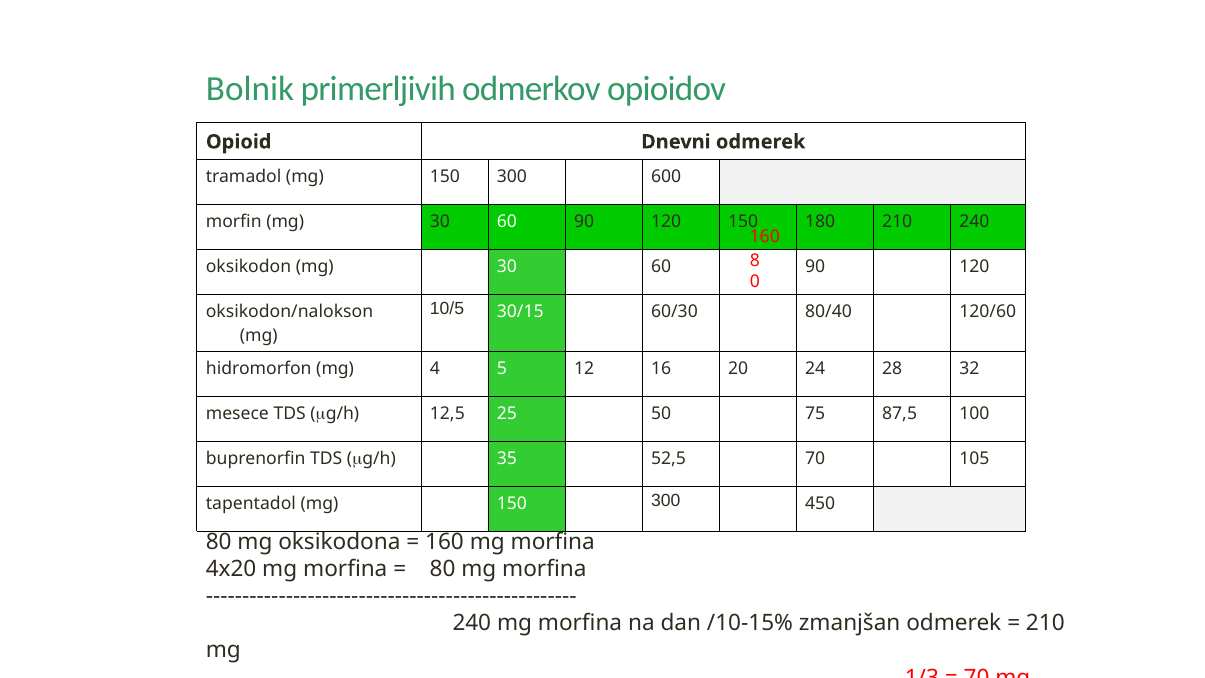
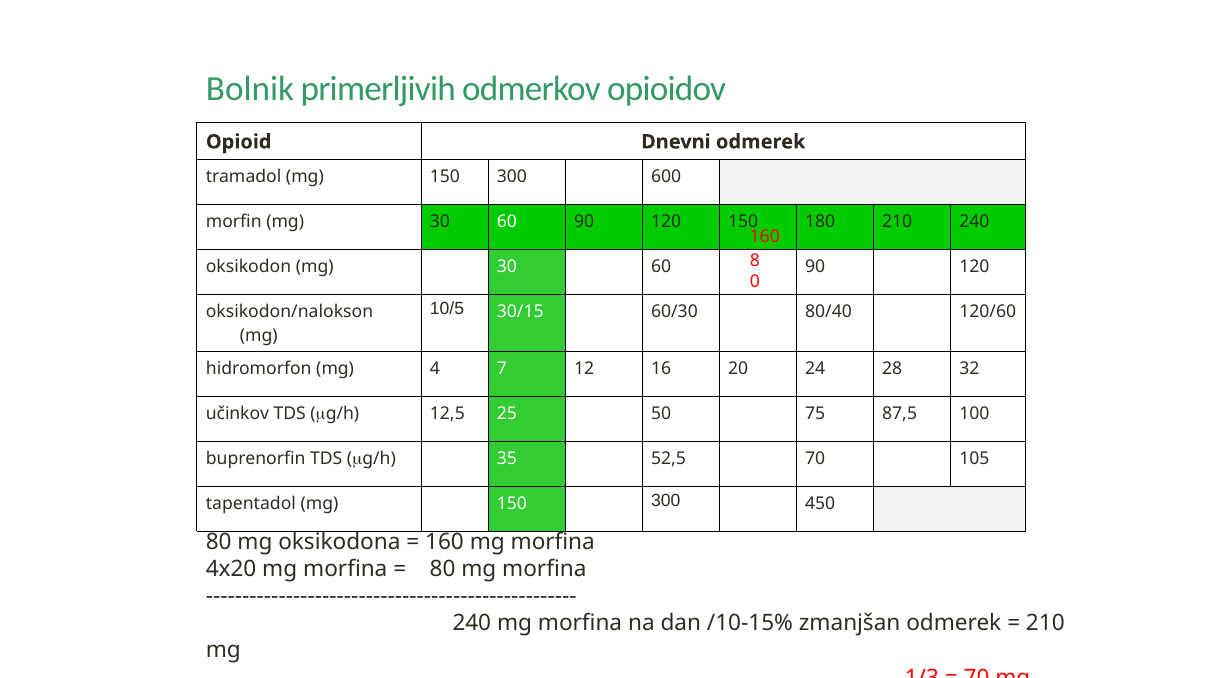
5: 5 -> 7
mesece: mesece -> učinkov
